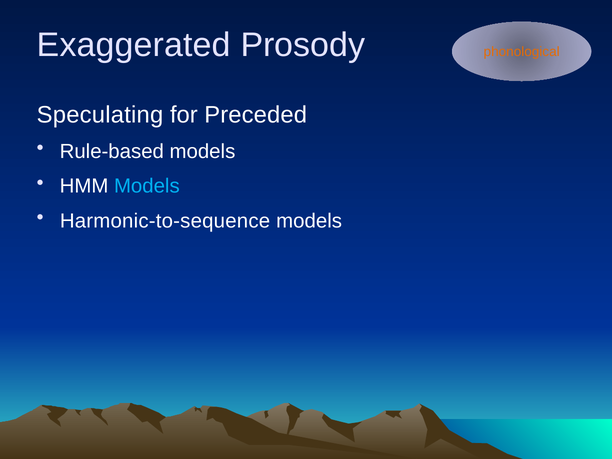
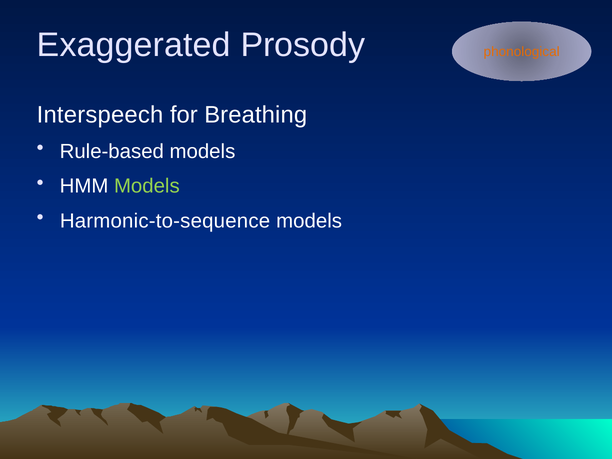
Speculating: Speculating -> Interspeech
Preceded: Preceded -> Breathing
Models at (147, 186) colour: light blue -> light green
